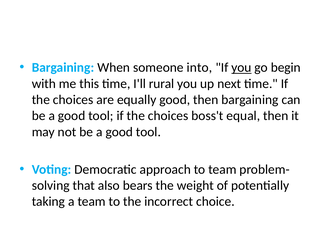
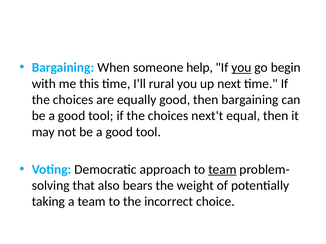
into: into -> help
boss't: boss't -> next't
team at (222, 170) underline: none -> present
